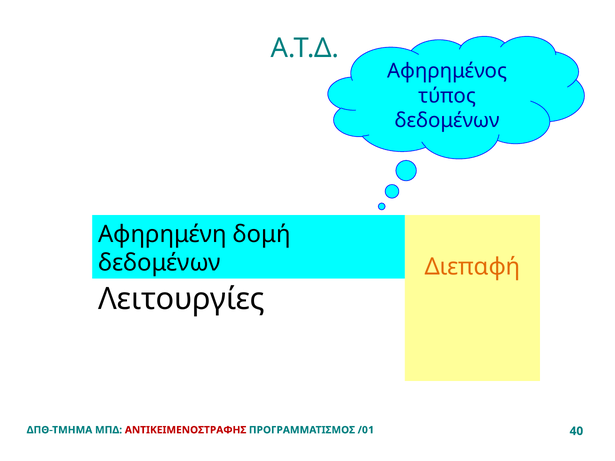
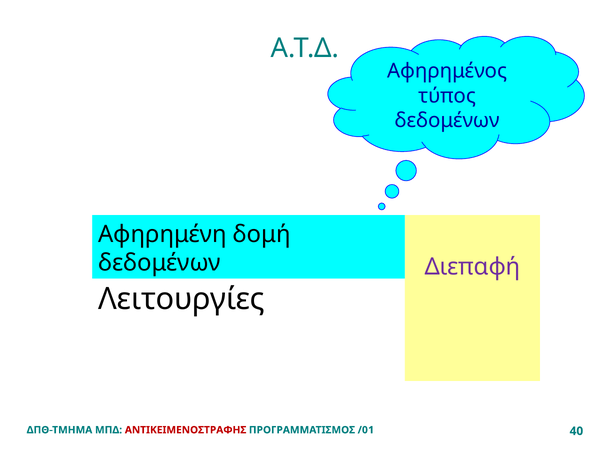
Διεπαφή colour: orange -> purple
